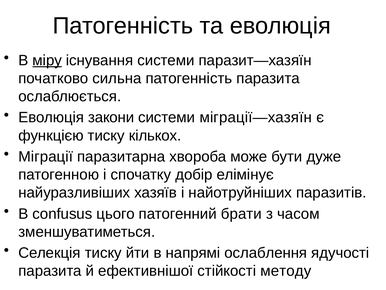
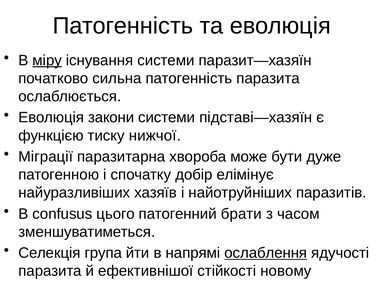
міграції—хазяїн: міграції—хазяїн -> підставі—хазяїн
кількох: кількох -> нижчої
Селекція тиску: тиску -> група
ослаблення underline: none -> present
методу: методу -> новому
